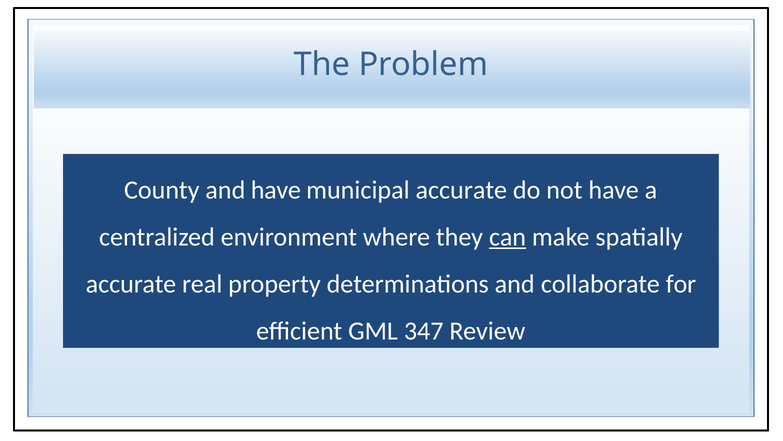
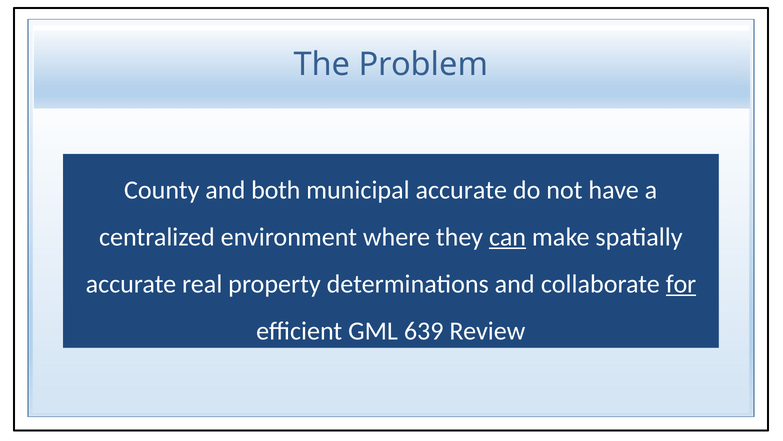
and have: have -> both
for underline: none -> present
347: 347 -> 639
